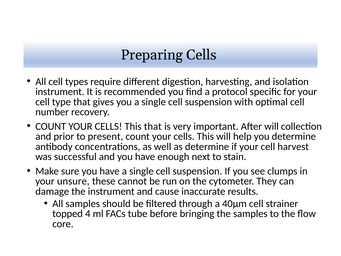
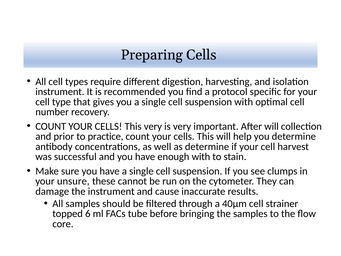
This that: that -> very
present: present -> practice
enough next: next -> with
4: 4 -> 6
